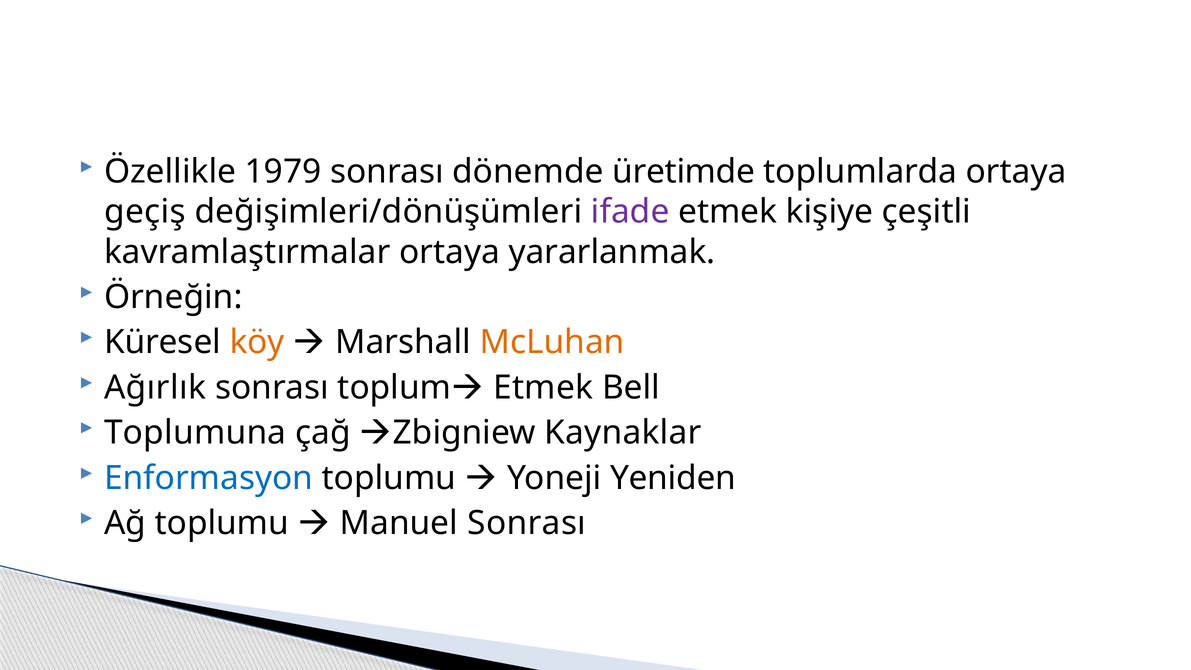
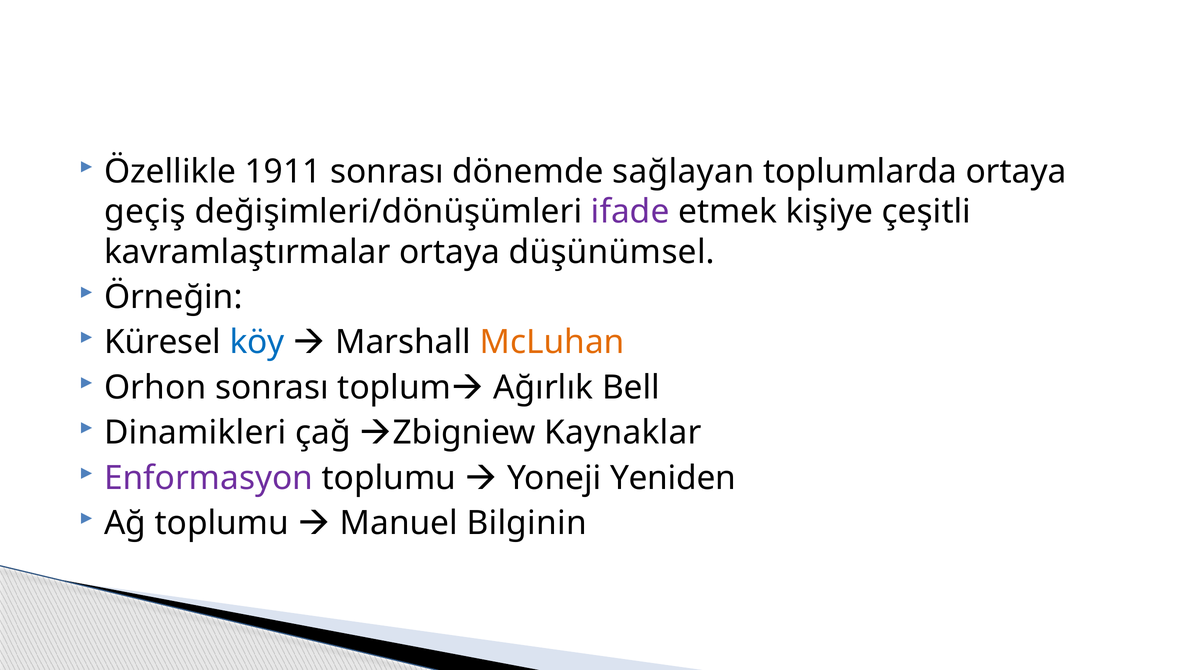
1979: 1979 -> 1911
üretimde: üretimde -> sağlayan
yararlanmak: yararlanmak -> düşünümsel
köy colour: orange -> blue
Ağırlık: Ağırlık -> Orhon
Etmek at (543, 388): Etmek -> Ağırlık
Toplumuna: Toplumuna -> Dinamikleri
Enformasyon colour: blue -> purple
Manuel Sonrası: Sonrası -> Bilginin
